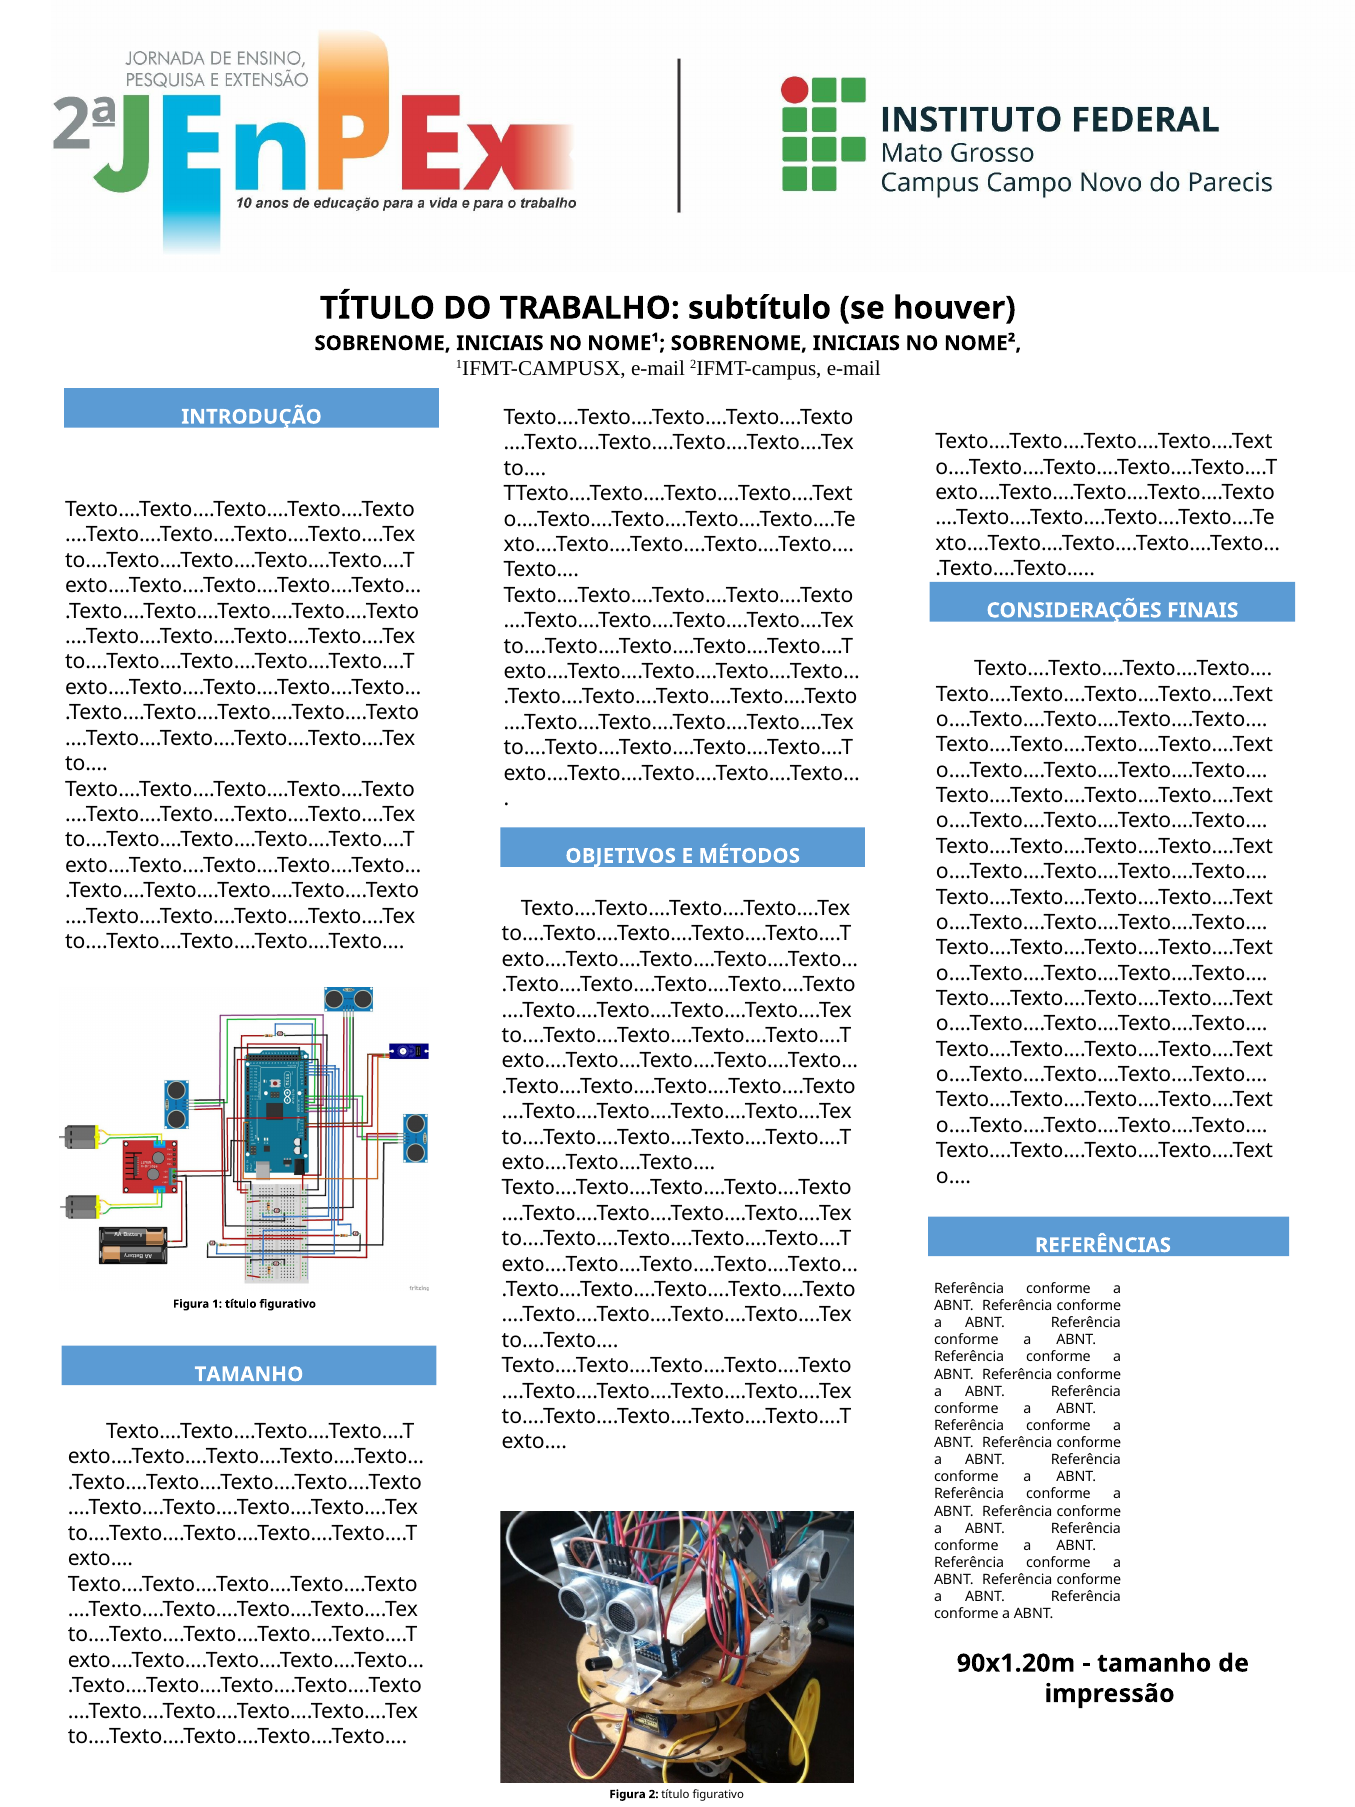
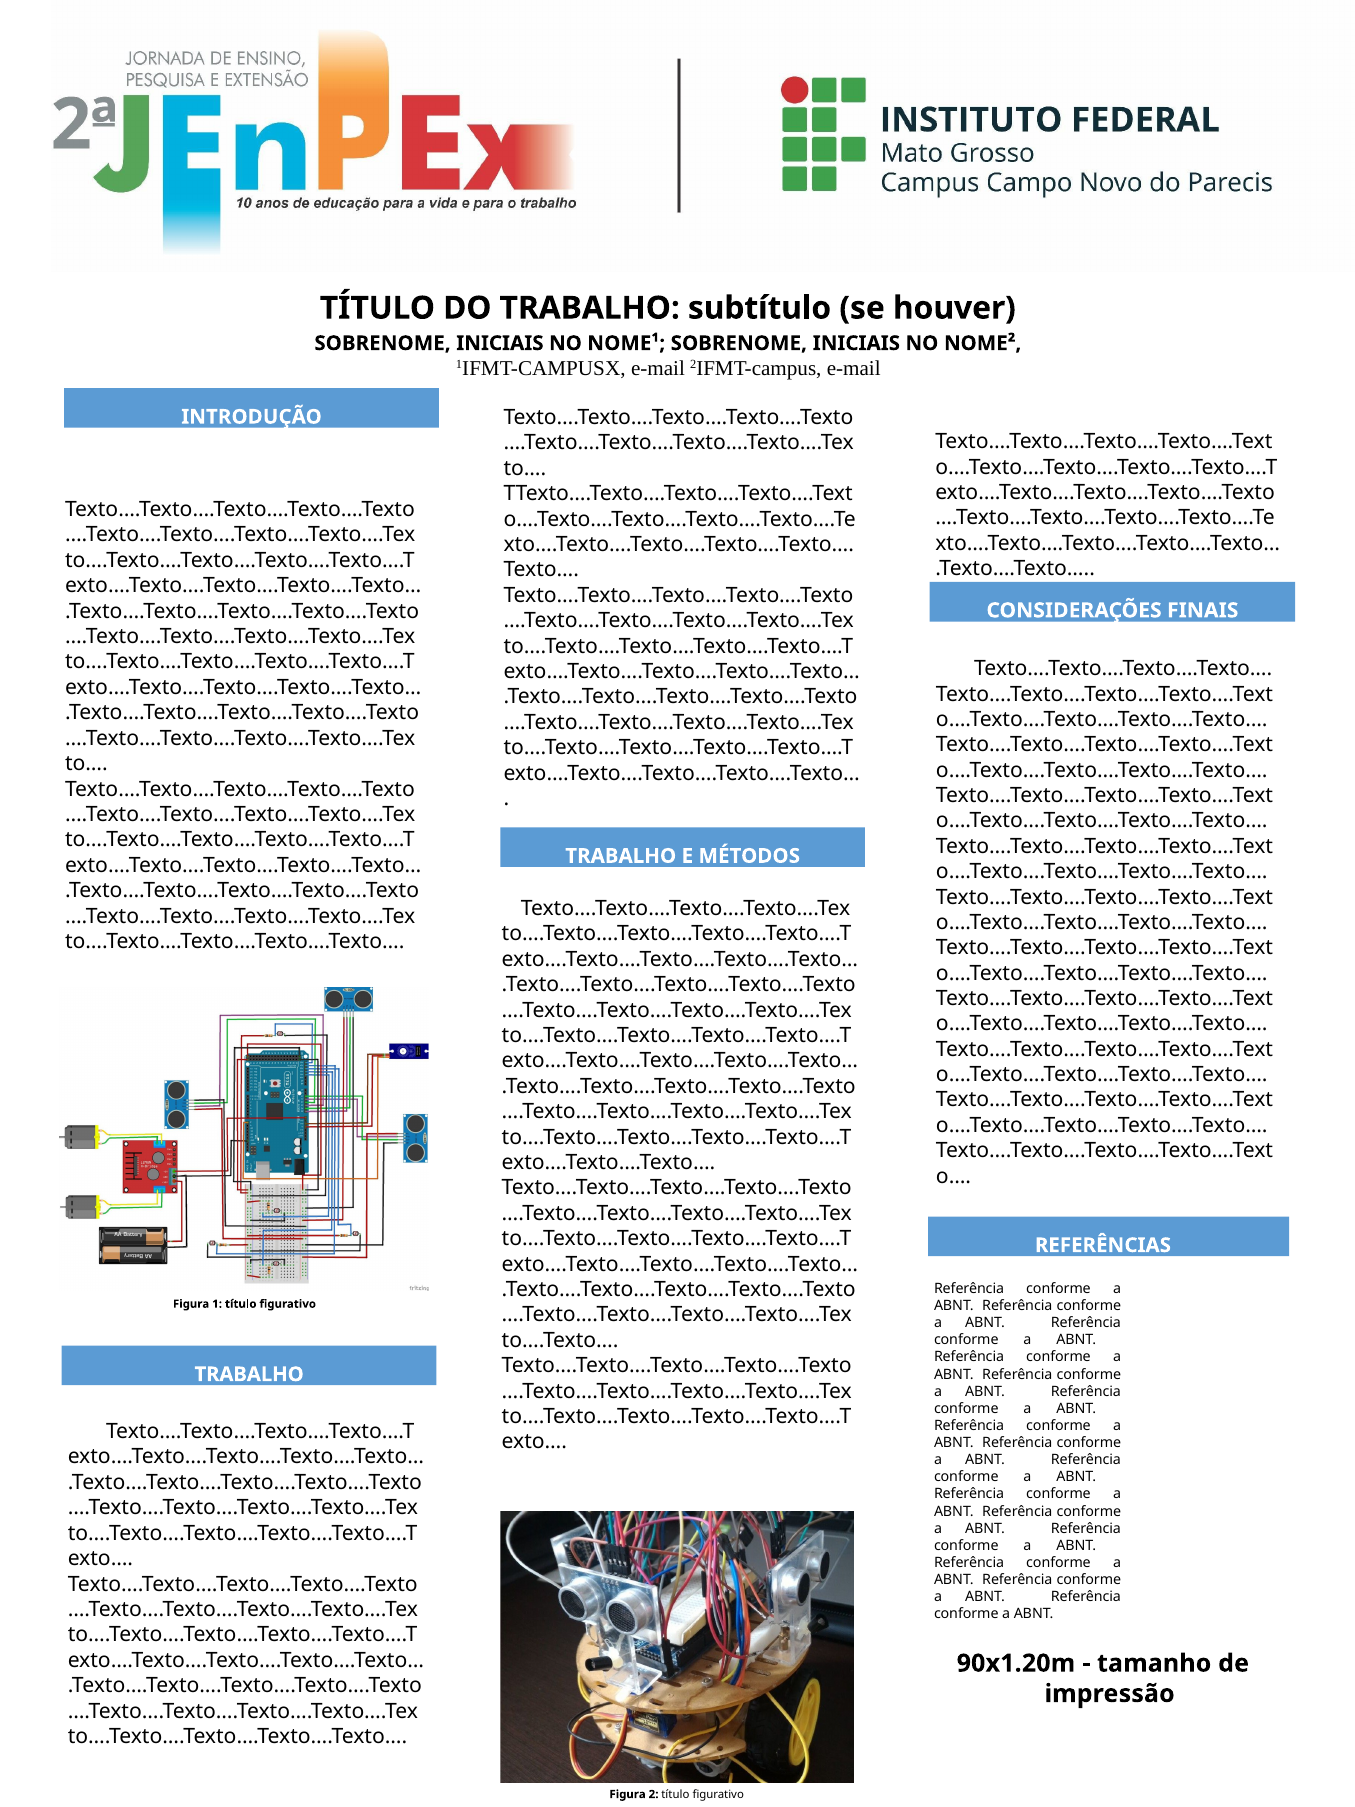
OBJETIVOS at (621, 856): OBJETIVOS -> TRABALHO
TAMANHO at (249, 1374): TAMANHO -> TRABALHO
